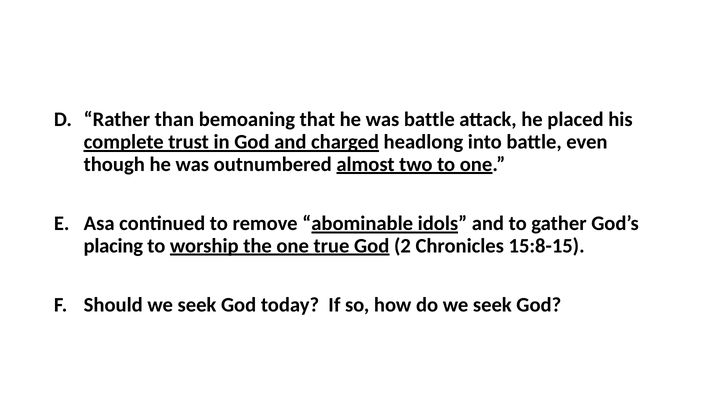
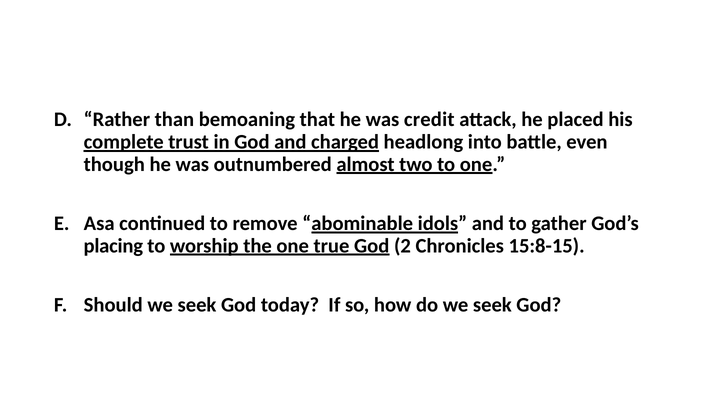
was battle: battle -> credit
